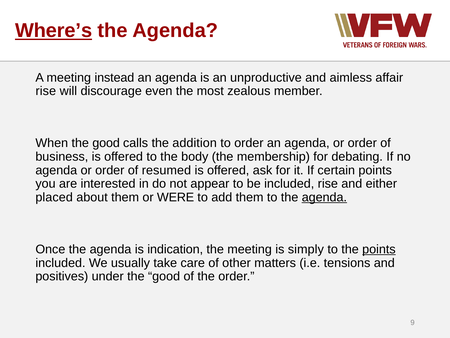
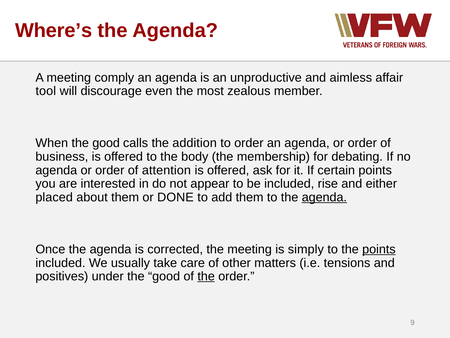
Where’s underline: present -> none
instead: instead -> comply
rise at (46, 91): rise -> tool
resumed: resumed -> attention
WERE: WERE -> DONE
indication: indication -> corrected
the at (206, 276) underline: none -> present
